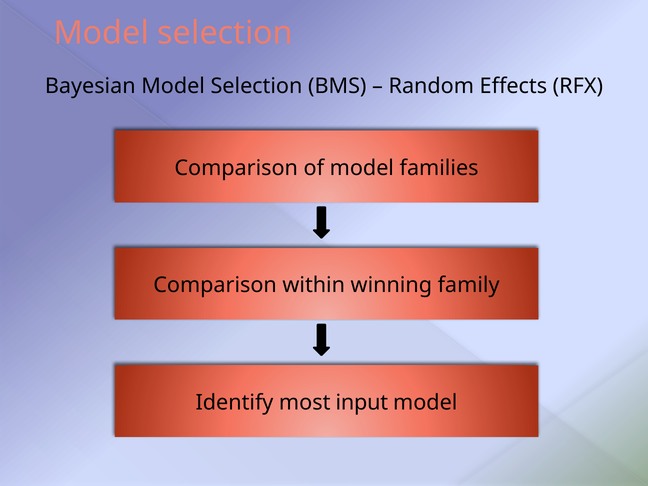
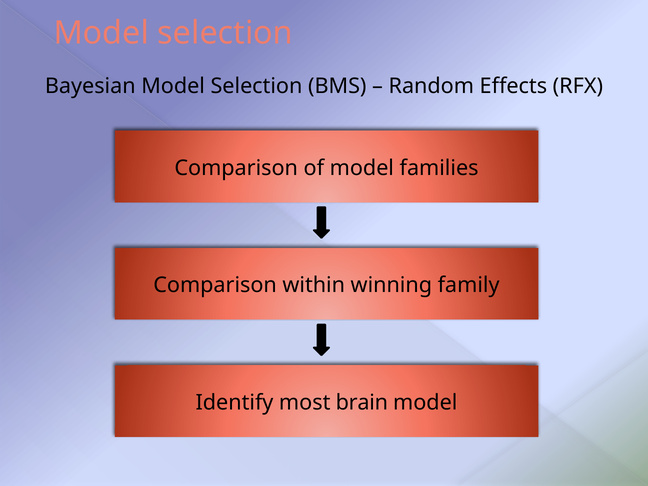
input: input -> brain
